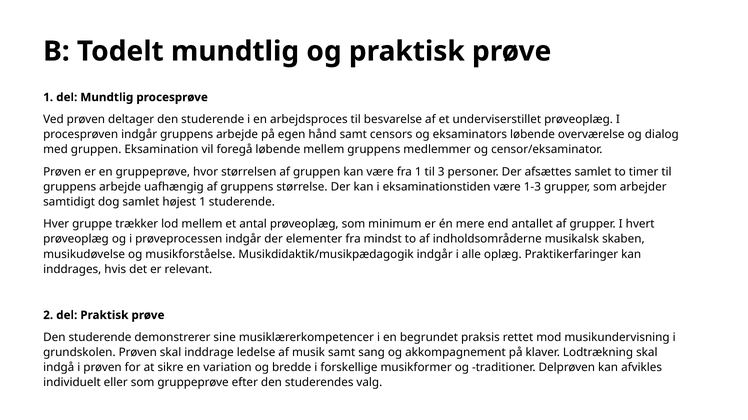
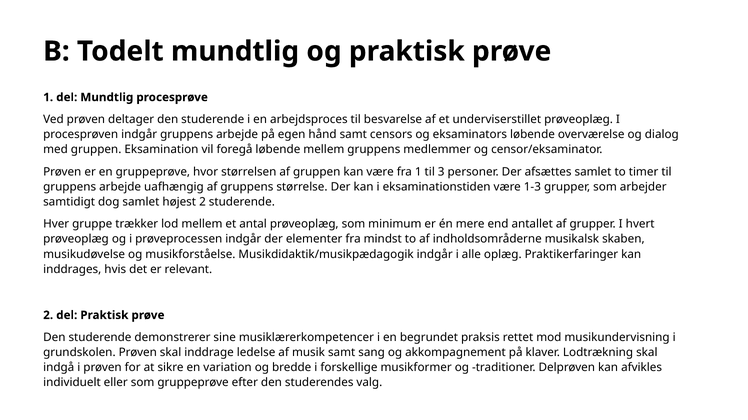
højest 1: 1 -> 2
